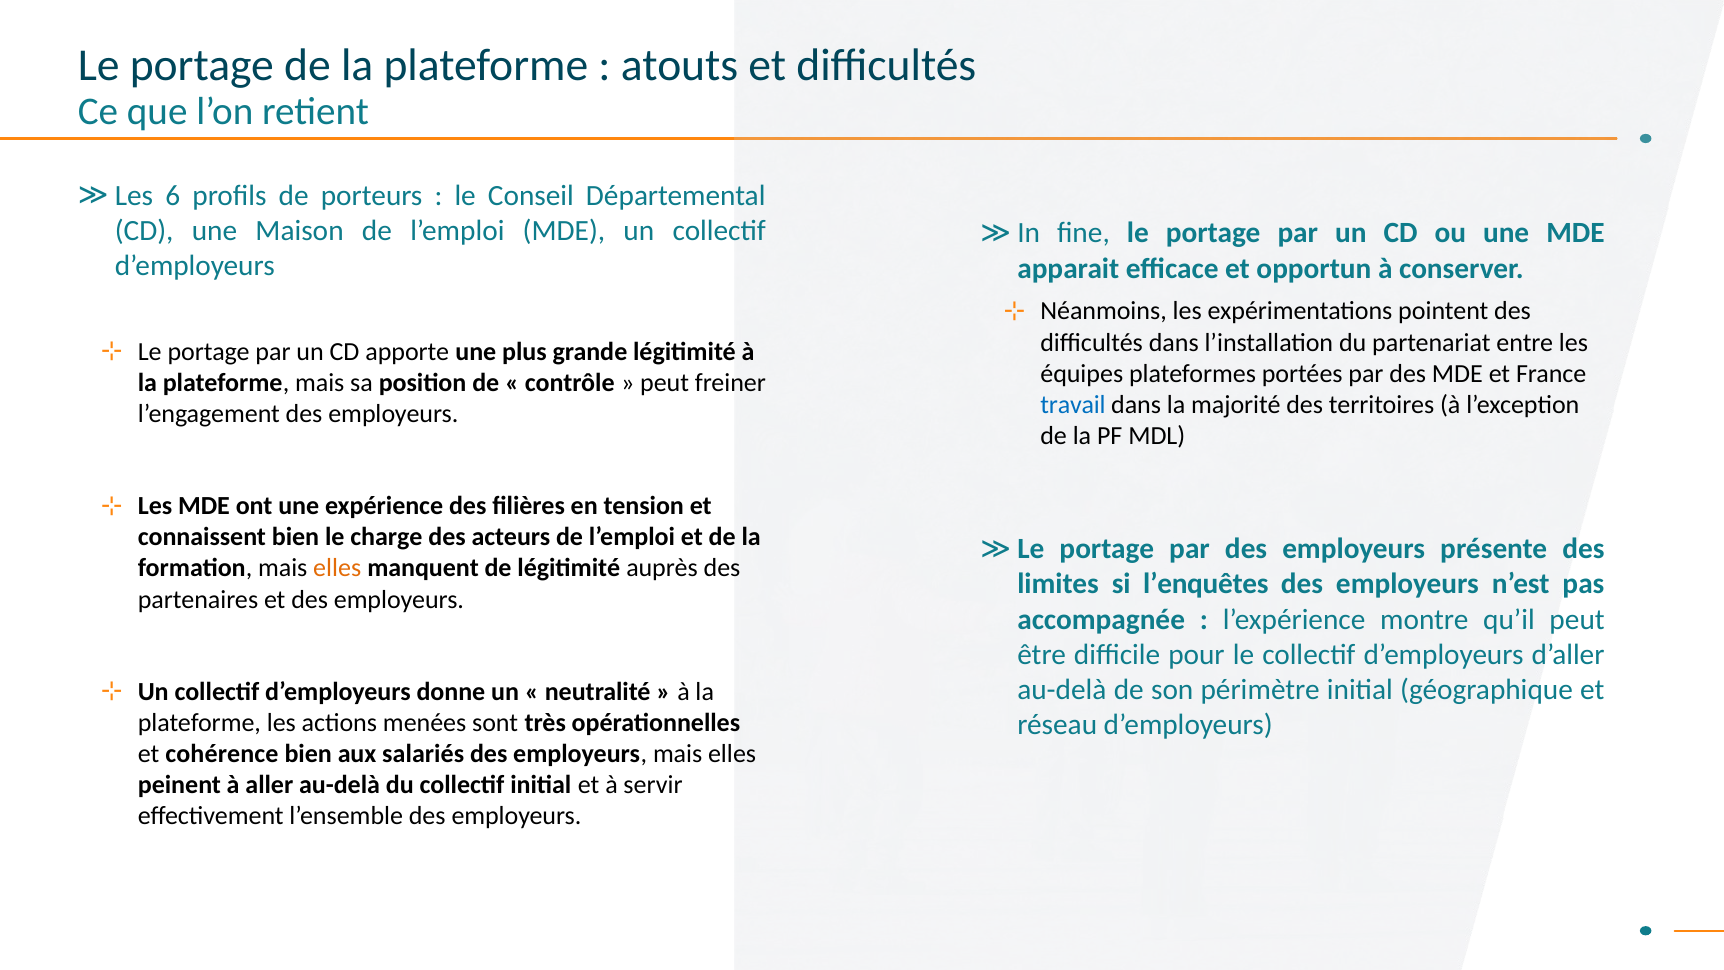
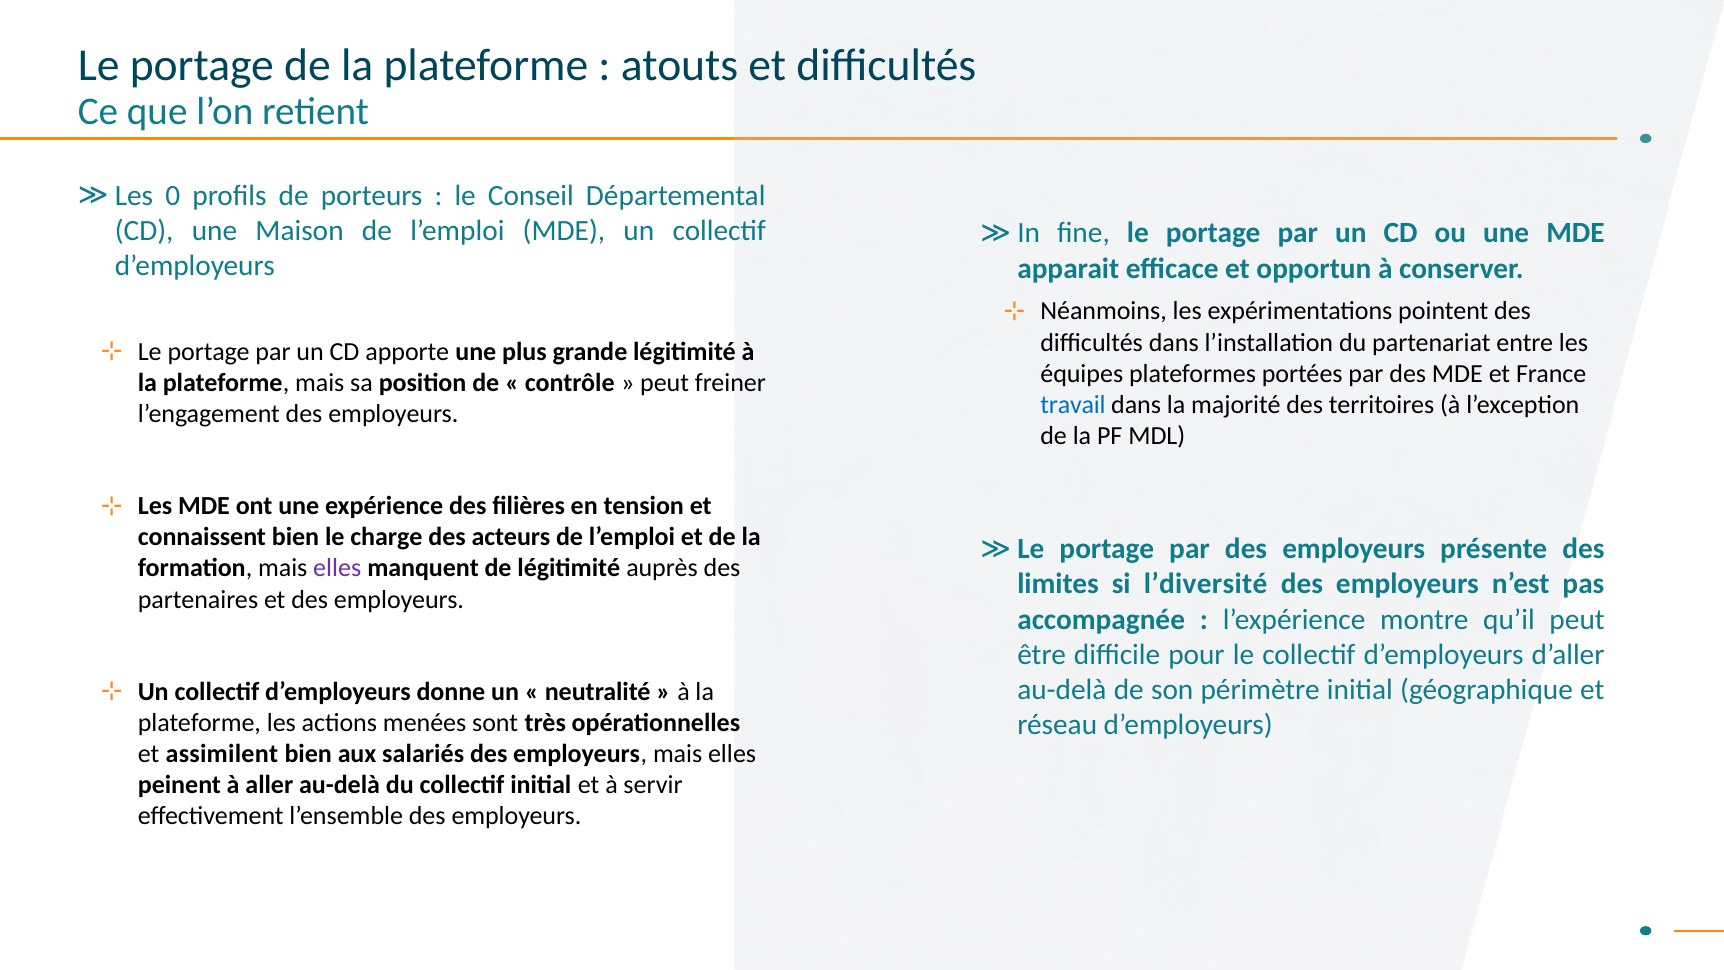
6: 6 -> 0
elles at (337, 568) colour: orange -> purple
l’enquêtes: l’enquêtes -> l’diversité
cohérence: cohérence -> assimilent
